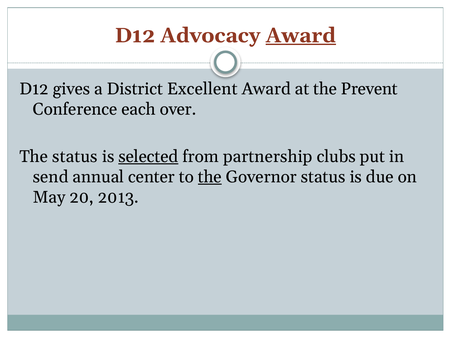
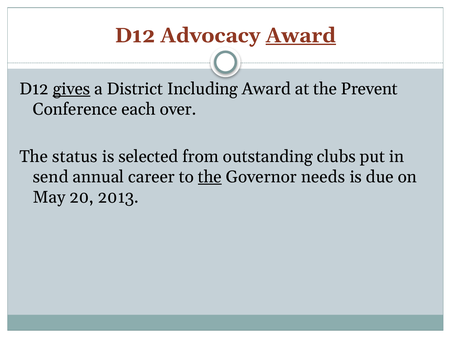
gives underline: none -> present
Excellent: Excellent -> Including
selected underline: present -> none
partnership: partnership -> outstanding
center: center -> career
Governor status: status -> needs
